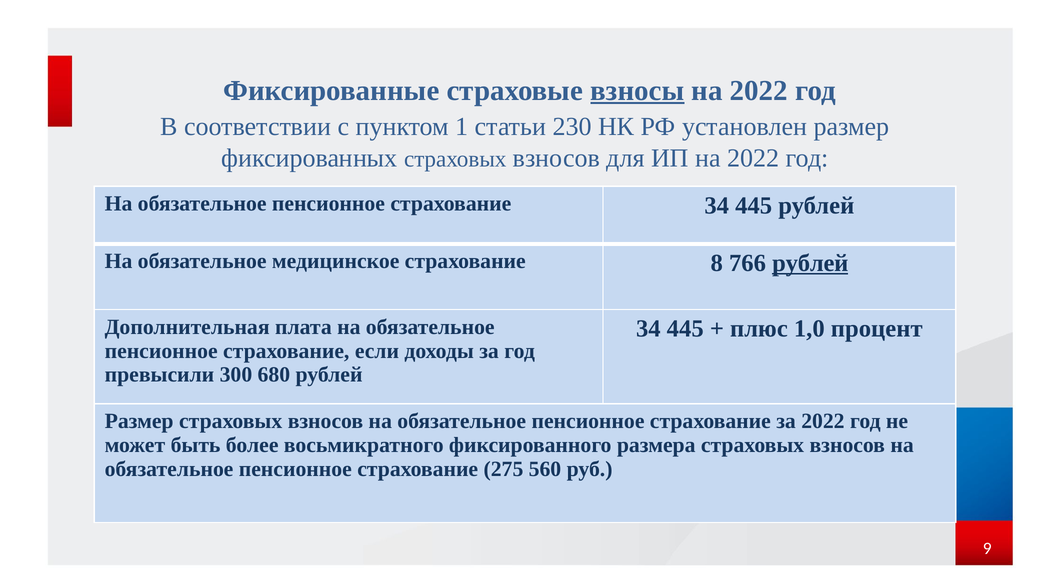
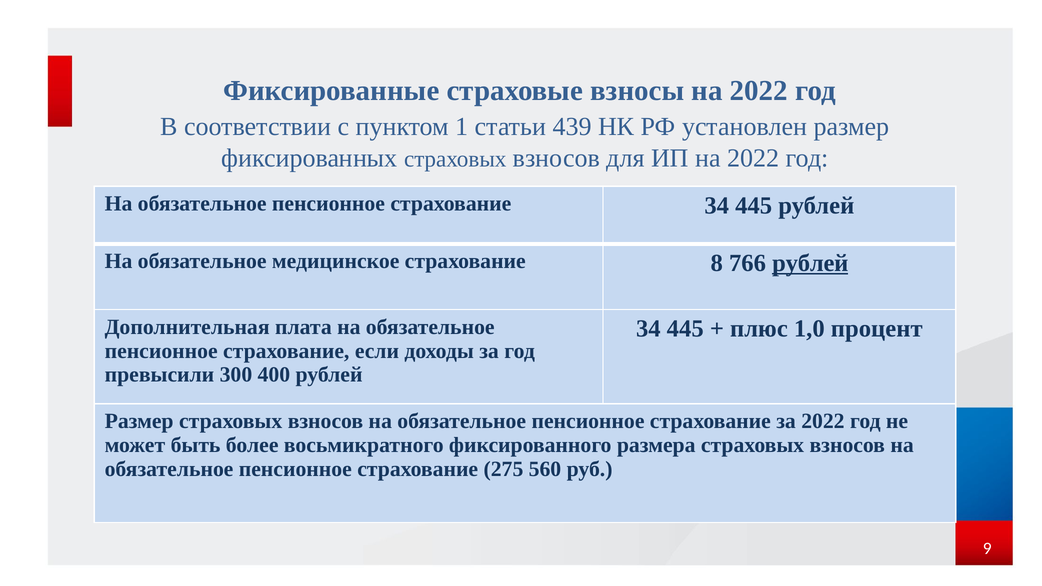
взносы underline: present -> none
230: 230 -> 439
680: 680 -> 400
